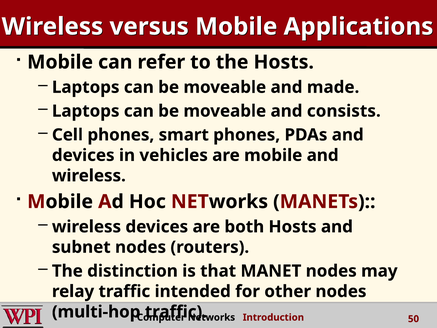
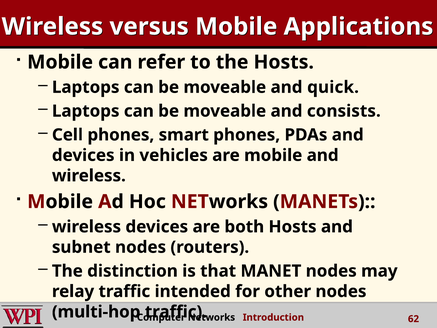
made: made -> quick
50: 50 -> 62
